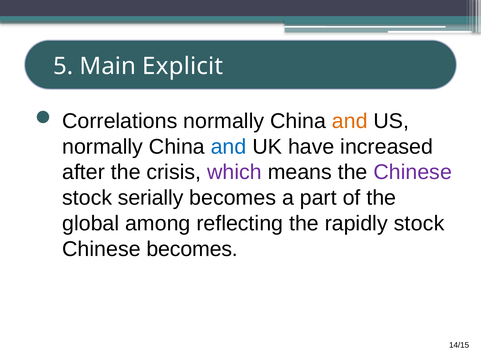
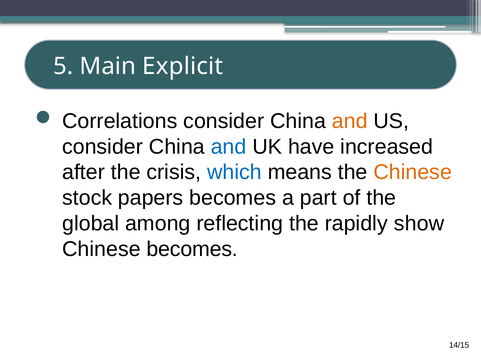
Correlations normally: normally -> consider
normally at (103, 147): normally -> consider
which colour: purple -> blue
Chinese at (413, 173) colour: purple -> orange
serially: serially -> papers
rapidly stock: stock -> show
